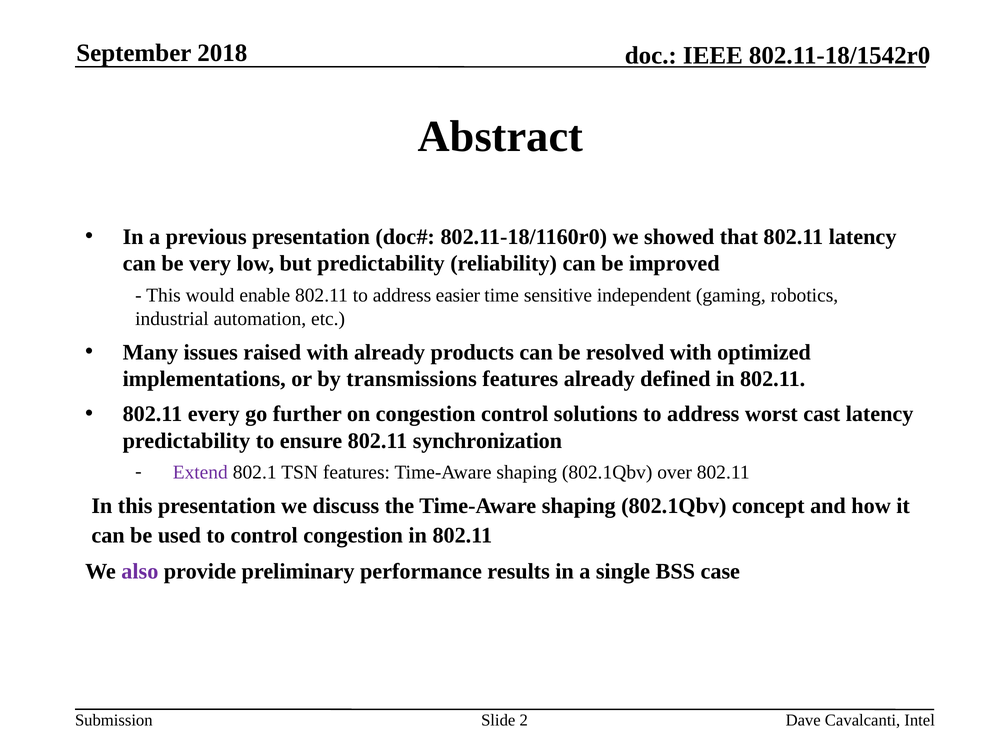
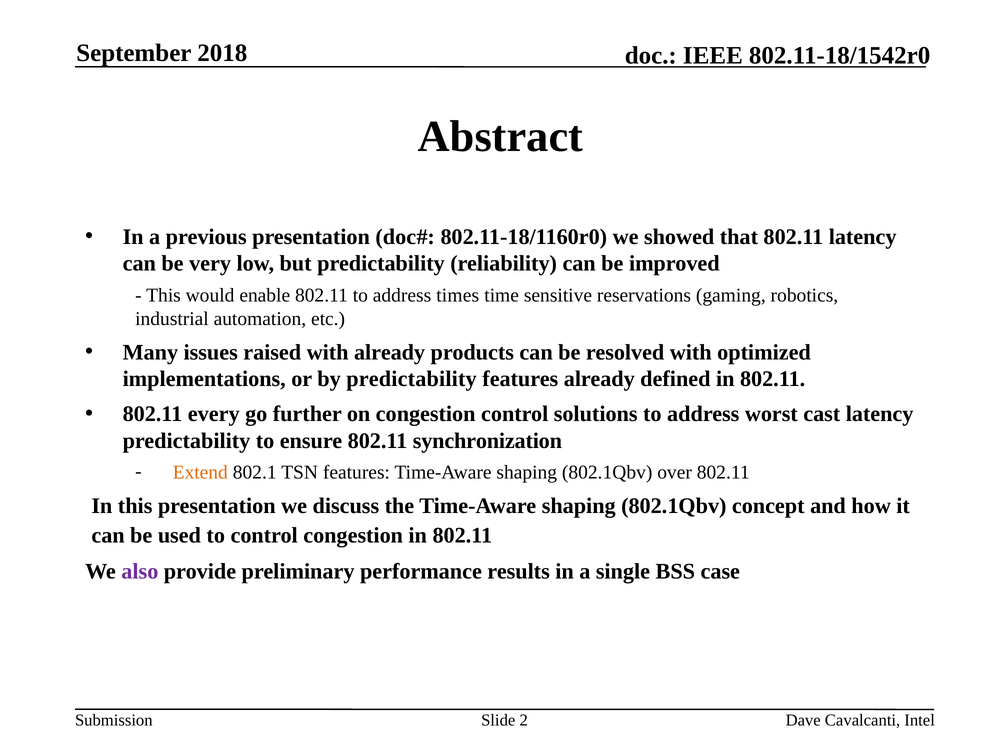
easier: easier -> times
independent: independent -> reservations
by transmissions: transmissions -> predictability
Extend colour: purple -> orange
